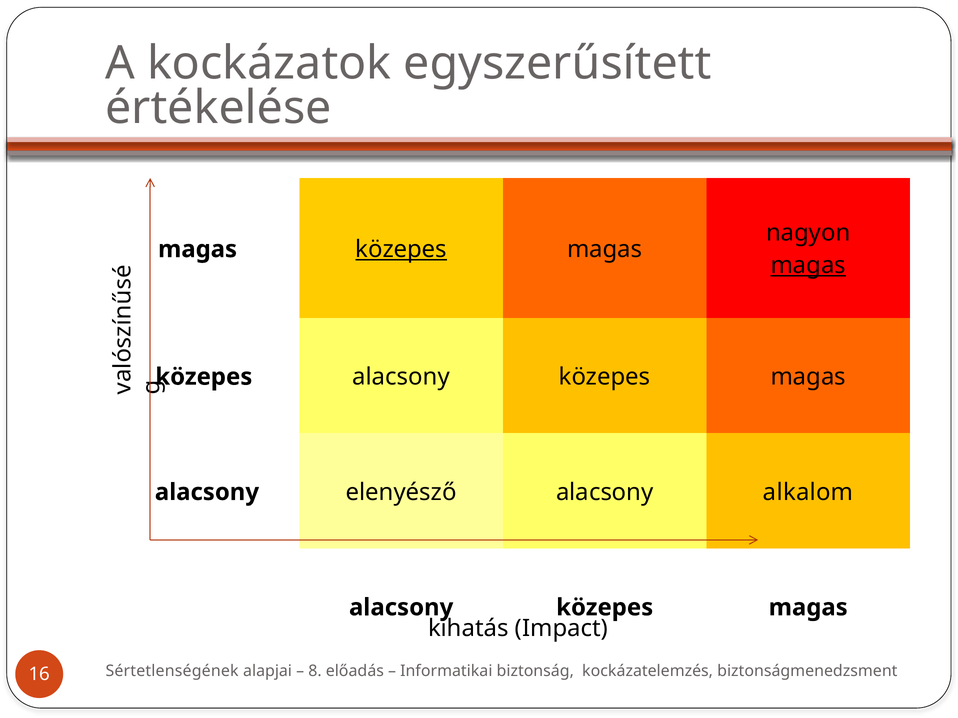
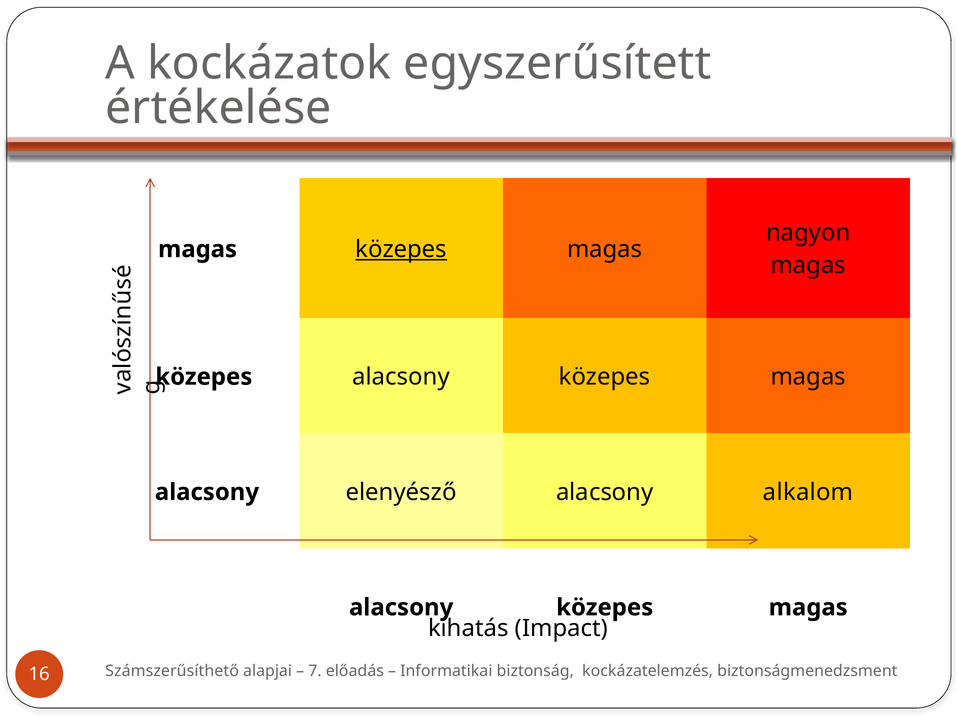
magas at (808, 266) underline: present -> none
Sértetlenségének: Sértetlenségének -> Számszerűsíthető
8: 8 -> 7
